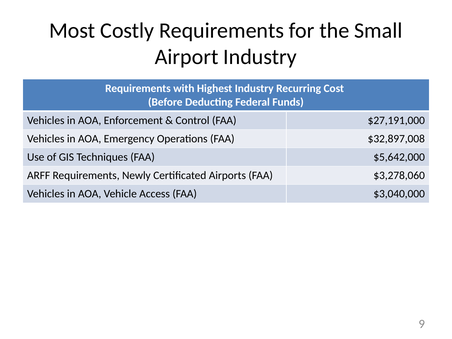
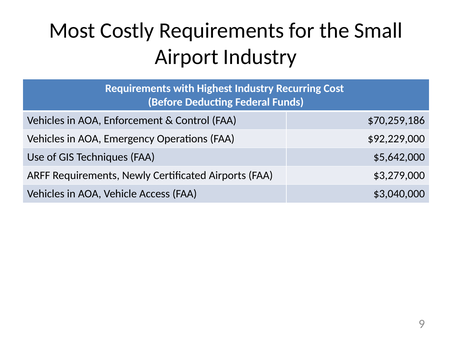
$27,191,000: $27,191,000 -> $70,259,186
$32,897,008: $32,897,008 -> $92,229,000
$3,278,060: $3,278,060 -> $3,279,000
